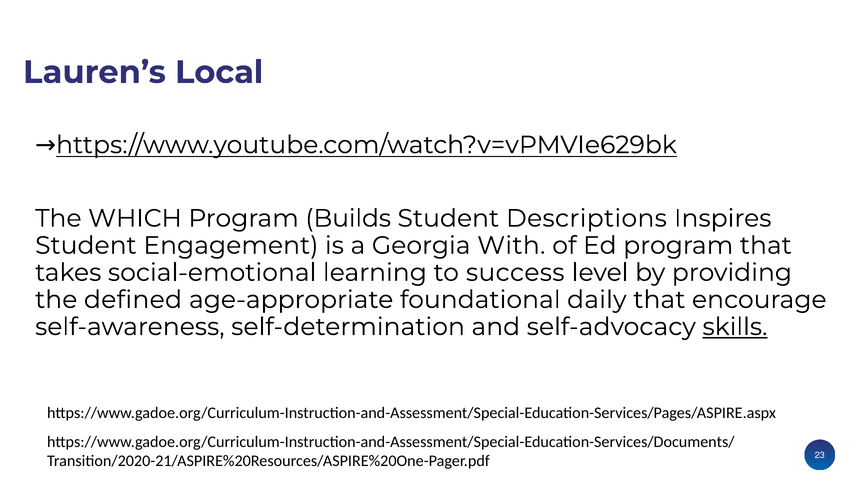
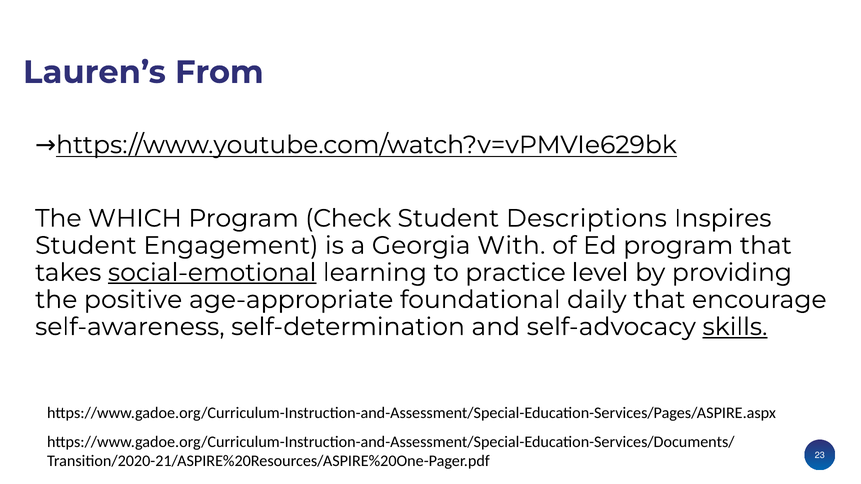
Local: Local -> From
Builds: Builds -> Check
social-emotional underline: none -> present
success: success -> practice
defined: defined -> positive
